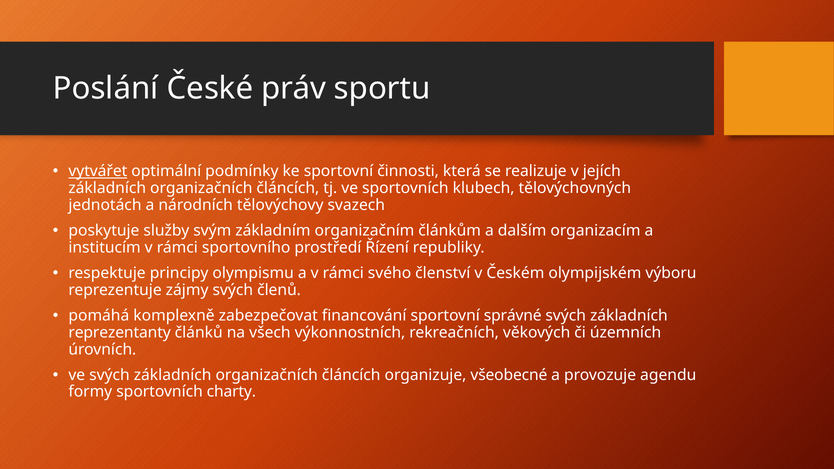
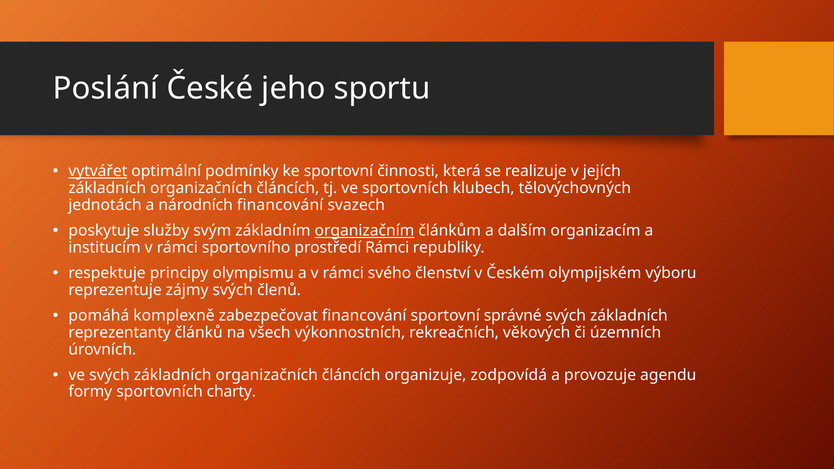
práv: práv -> jeho
národních tělovýchovy: tělovýchovy -> financování
organizačním underline: none -> present
prostředí Řízení: Řízení -> Rámci
všeobecné: všeobecné -> zodpovídá
